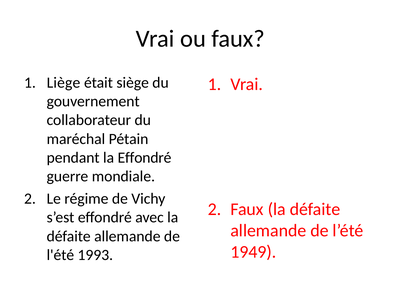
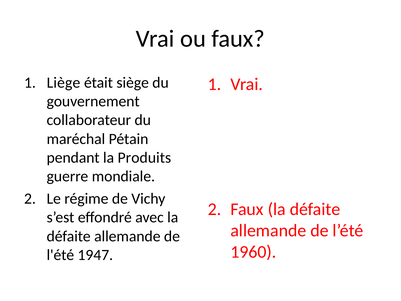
la Effondré: Effondré -> Produits
1949: 1949 -> 1960
1993: 1993 -> 1947
